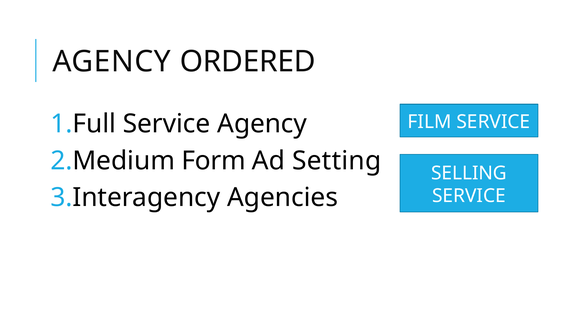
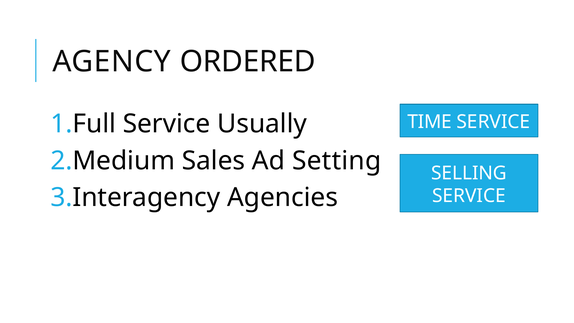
Service Agency: Agency -> Usually
FILM: FILM -> TIME
Form: Form -> Sales
